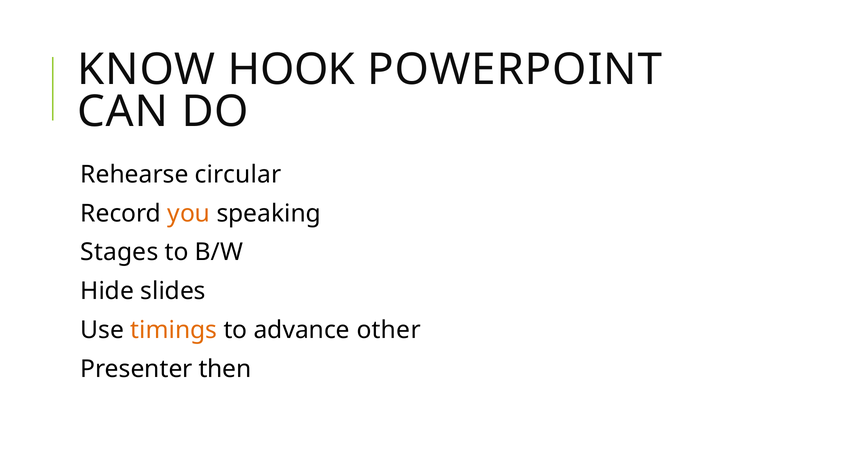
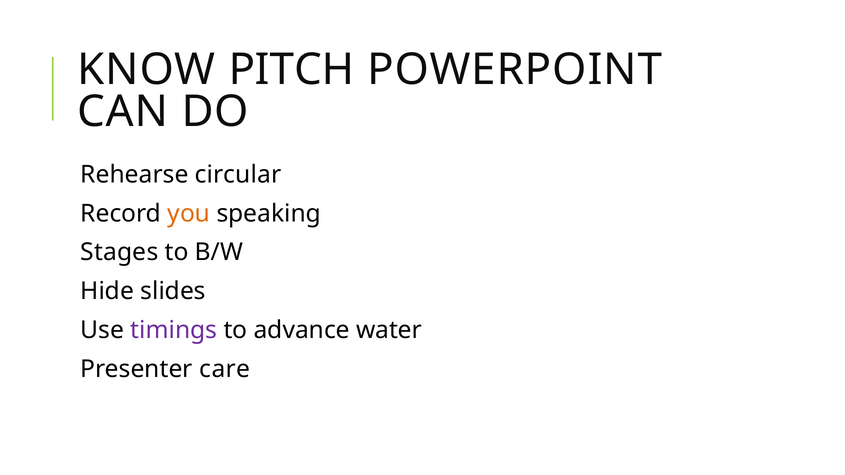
HOOK: HOOK -> PITCH
timings colour: orange -> purple
other: other -> water
then: then -> care
